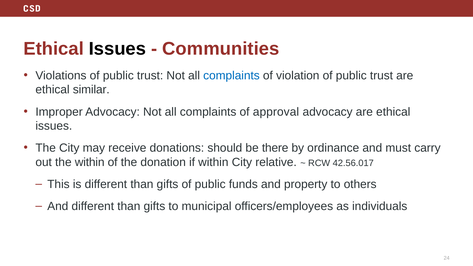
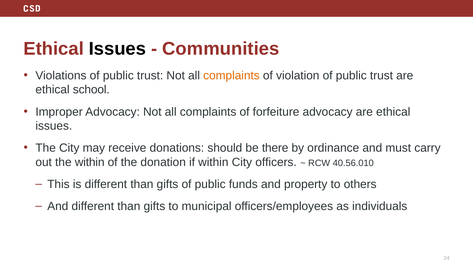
complaints at (231, 76) colour: blue -> orange
similar: similar -> school
approval: approval -> forfeiture
relative: relative -> officers
42.56.017: 42.56.017 -> 40.56.010
